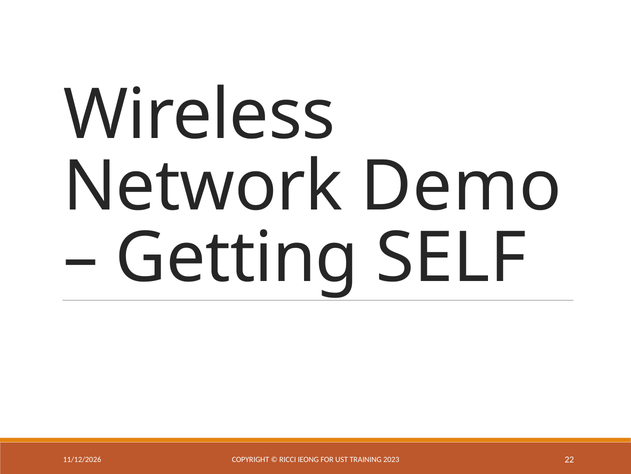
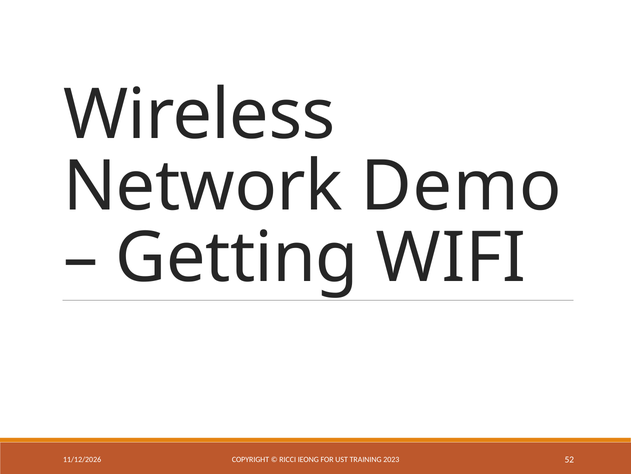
SELF: SELF -> WIFI
22: 22 -> 52
